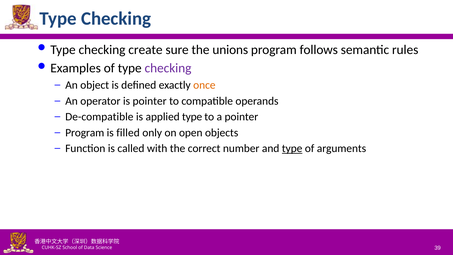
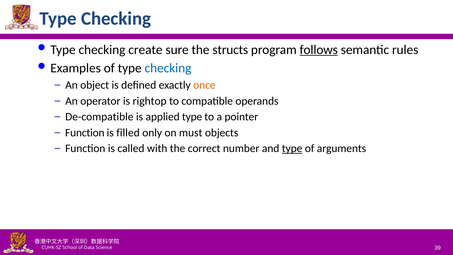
unions: unions -> structs
follows underline: none -> present
checking at (168, 68) colour: purple -> blue
is pointer: pointer -> rightop
Program at (85, 133): Program -> Function
open: open -> must
